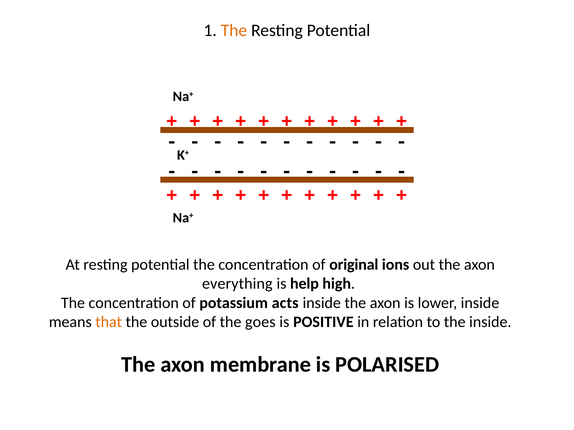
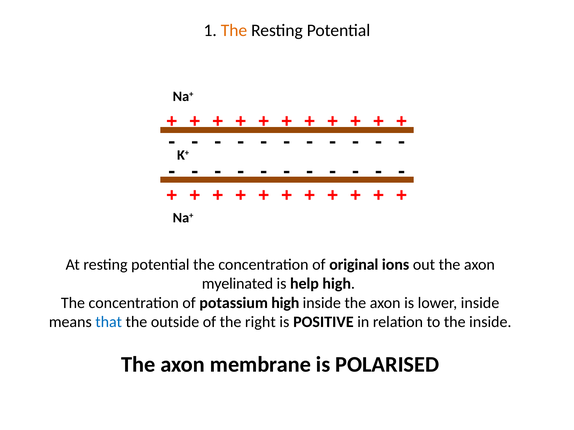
everything: everything -> myelinated
potassium acts: acts -> high
that colour: orange -> blue
goes: goes -> right
